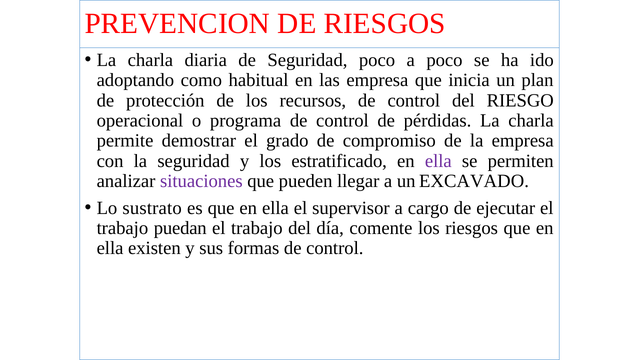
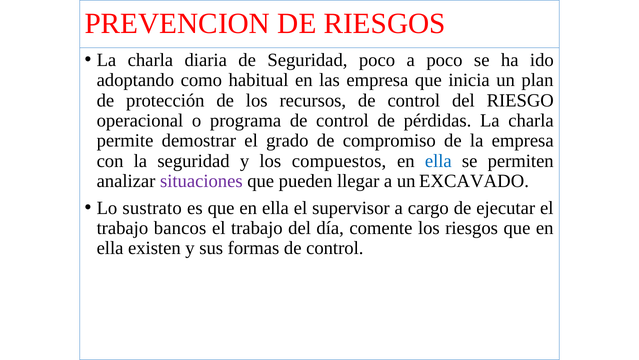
estratificado: estratificado -> compuestos
ella at (438, 161) colour: purple -> blue
puedan: puedan -> bancos
